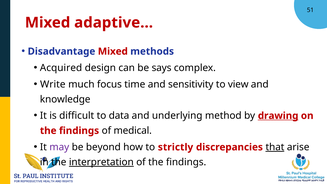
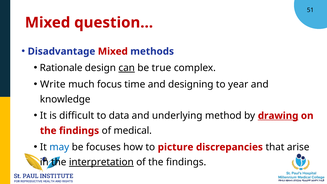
adaptive…: adaptive… -> question…
Acquired: Acquired -> Rationale
can underline: none -> present
says: says -> true
sensitivity: sensitivity -> designing
view: view -> year
may colour: purple -> blue
beyond: beyond -> focuses
strictly: strictly -> picture
that underline: present -> none
